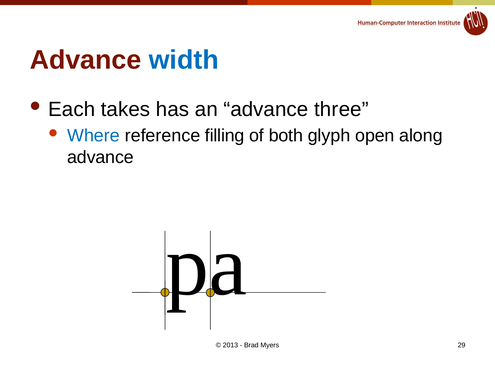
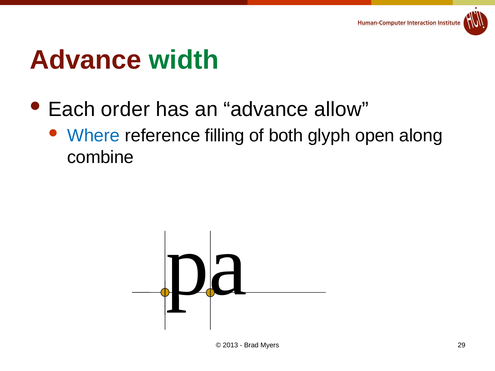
width colour: blue -> green
takes: takes -> order
three: three -> allow
advance at (101, 157): advance -> combine
